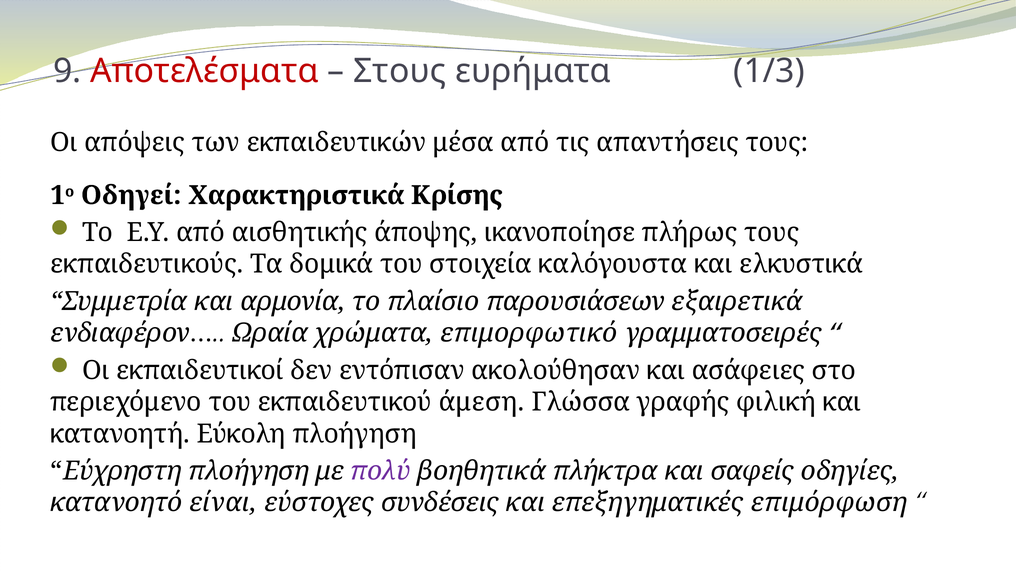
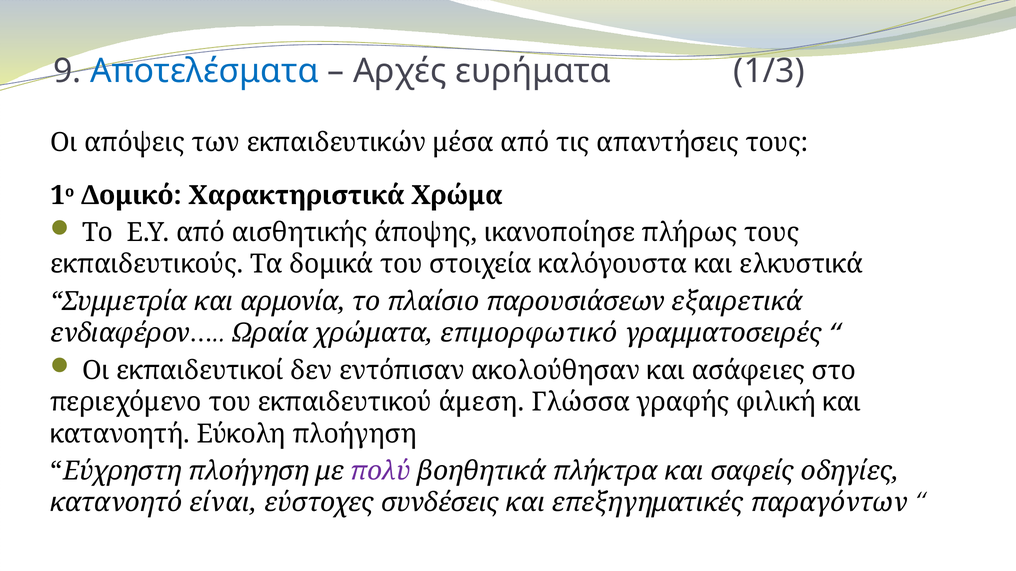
Αποτελέσματα colour: red -> blue
Στους: Στους -> Αρχές
Οδηγεί: Οδηγεί -> Δομικό
Κρίσης: Κρίσης -> Χρώμα
επιμόρφωση: επιμόρφωση -> παραγόντων
